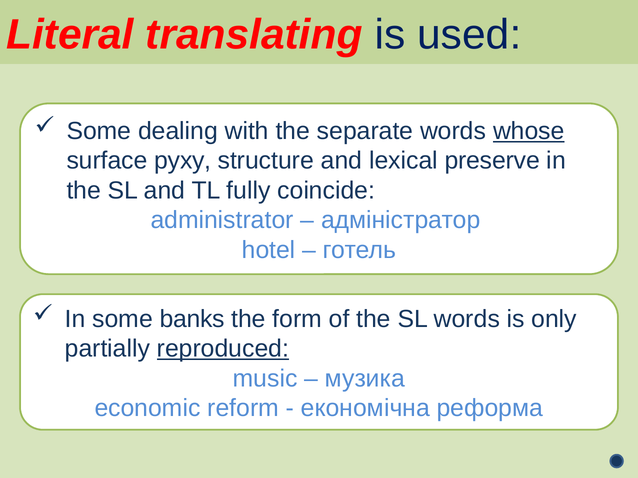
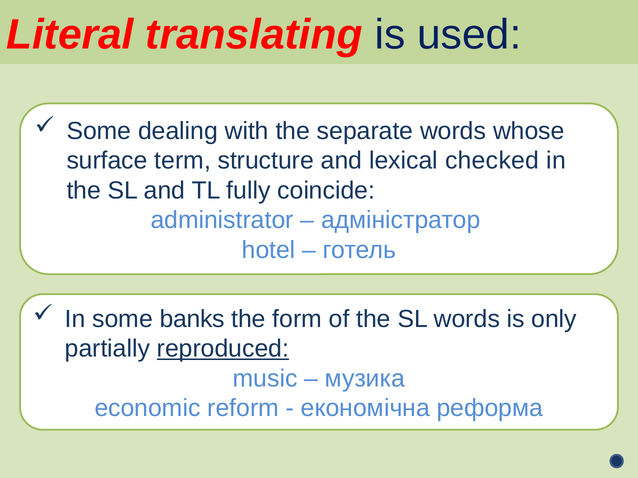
whose underline: present -> none
руху: руху -> term
preserve: preserve -> checked
